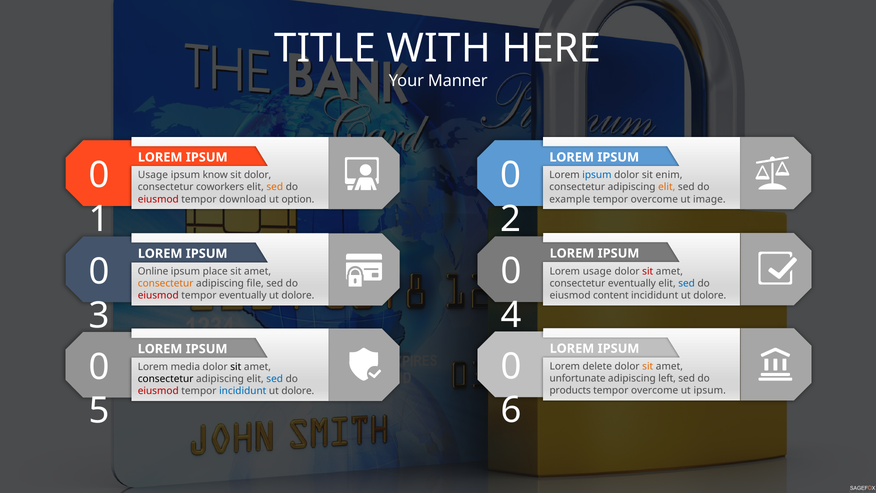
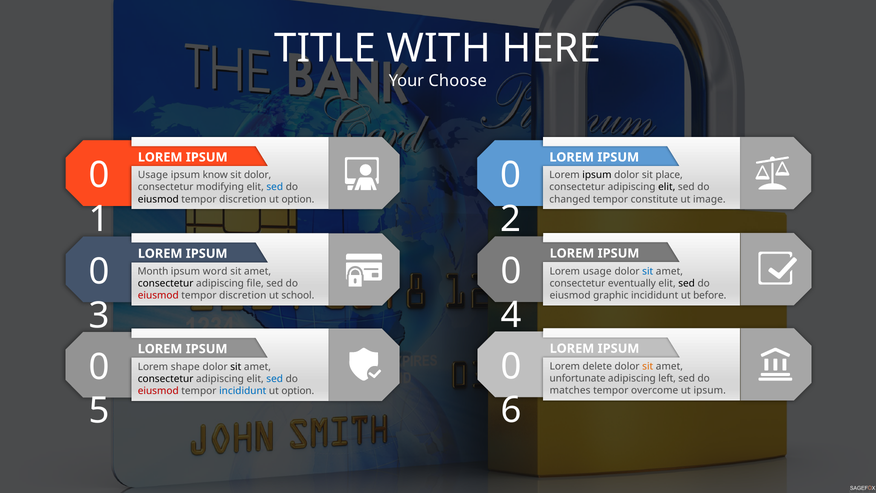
Manner: Manner -> Choose
ipsum at (597, 175) colour: blue -> black
enim: enim -> place
coworkers: coworkers -> modifying
sed at (275, 187) colour: orange -> blue
elit at (667, 187) colour: orange -> black
eiusmod at (158, 199) colour: red -> black
download at (243, 199): download -> discretion
example: example -> changed
overcome at (654, 199): overcome -> constitute
sit at (648, 271) colour: red -> blue
Online: Online -> Month
place: place -> word
sed at (687, 283) colour: blue -> black
consectetur at (166, 283) colour: orange -> black
content: content -> graphic
dolore at (710, 295): dolore -> before
eventually at (243, 295): eventually -> discretion
dolore at (298, 295): dolore -> school
media: media -> shape
products: products -> matches
dolore at (298, 391): dolore -> option
